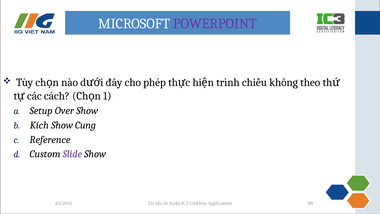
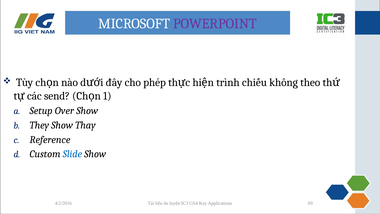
cách: cách -> send
Kích: Kích -> They
Cung: Cung -> Thay
Slide colour: purple -> blue
